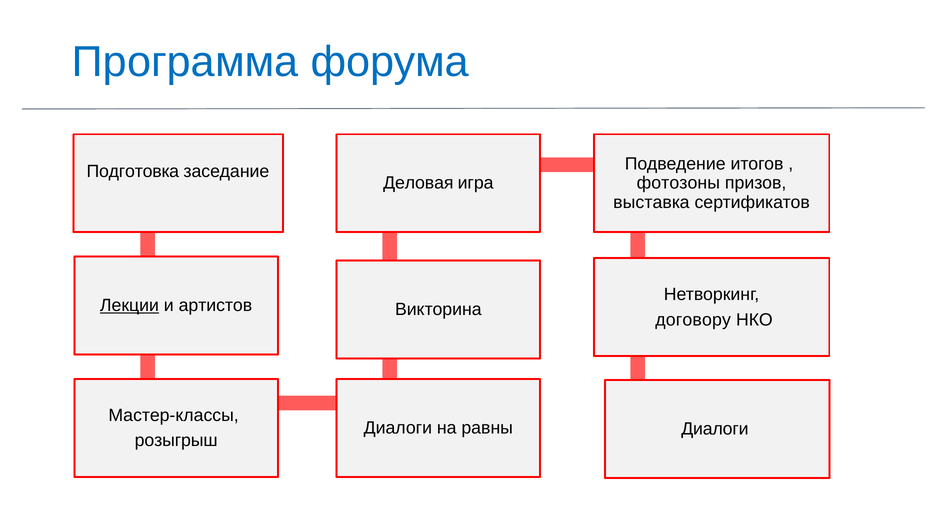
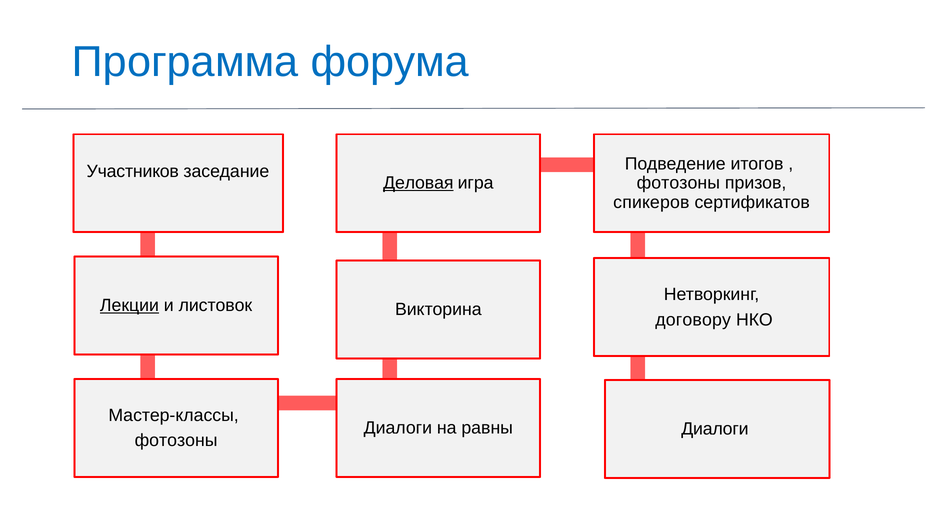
Подготовка: Подготовка -> Участников
Деловая underline: none -> present
выставка: выставка -> спикеров
артистов: артистов -> листовок
розыгрыш at (176, 441): розыгрыш -> фотозоны
